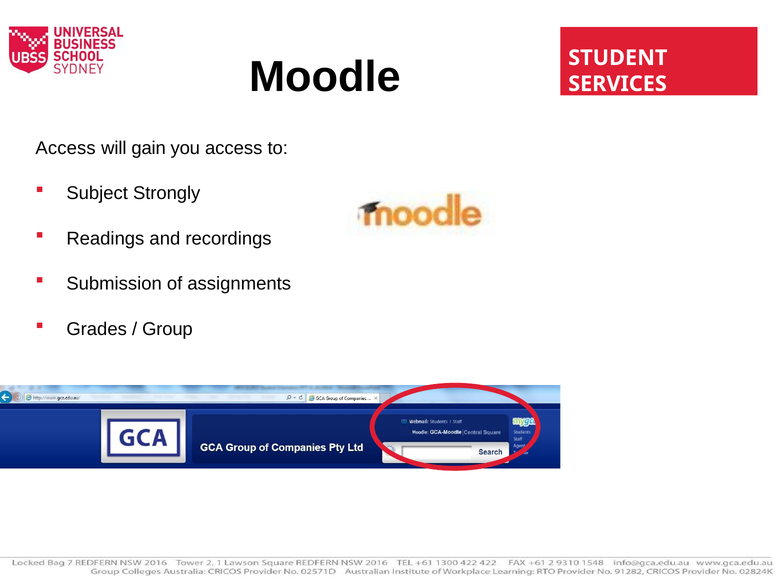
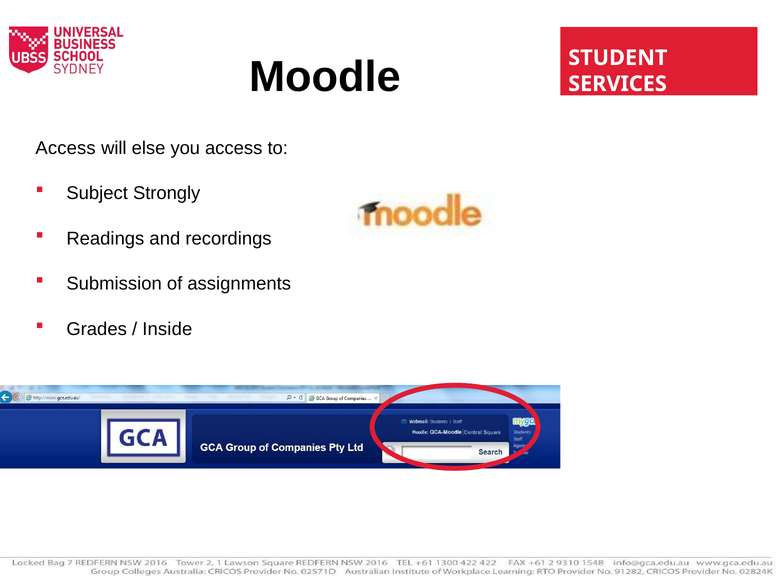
gain: gain -> else
Group: Group -> Inside
